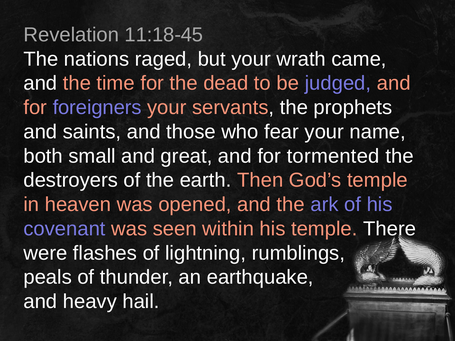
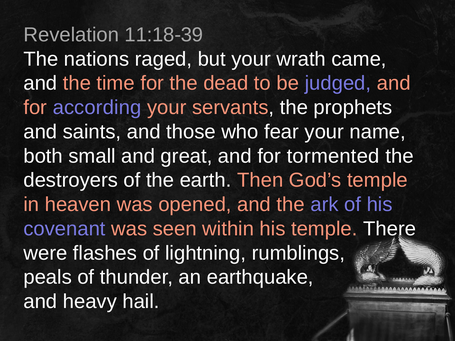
11:18-45: 11:18-45 -> 11:18-39
foreigners: foreigners -> according
